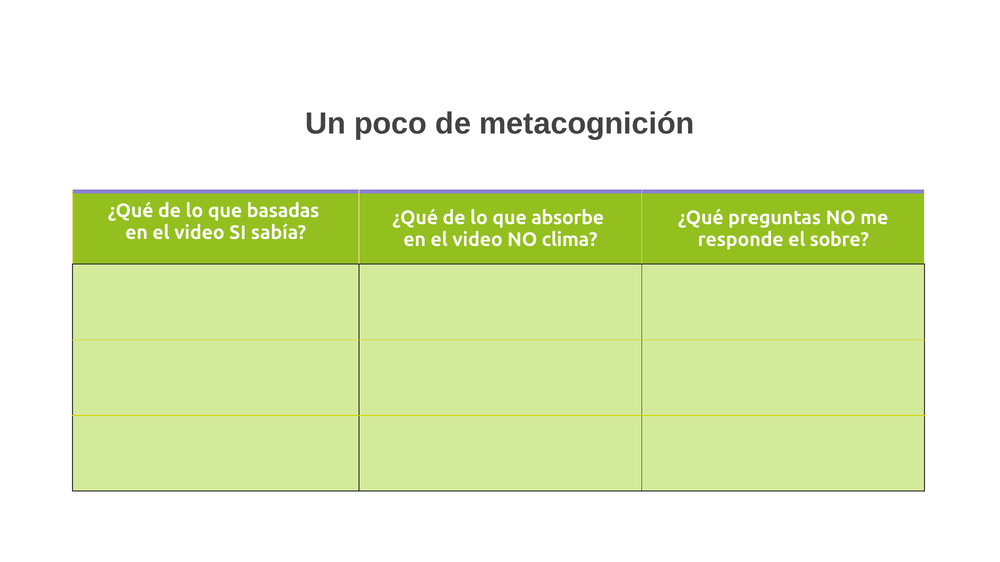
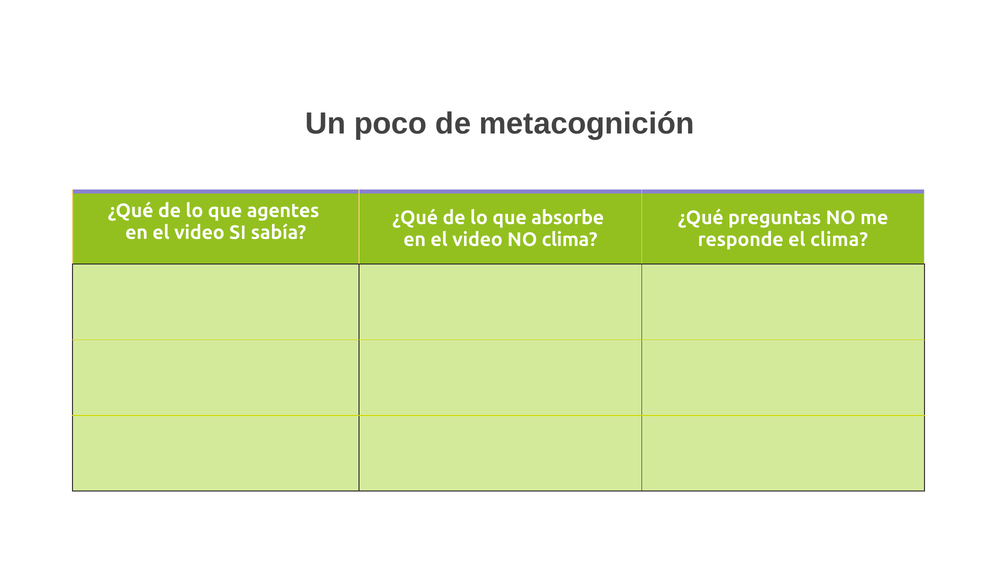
basadas: basadas -> agentes
el sobre: sobre -> clima
